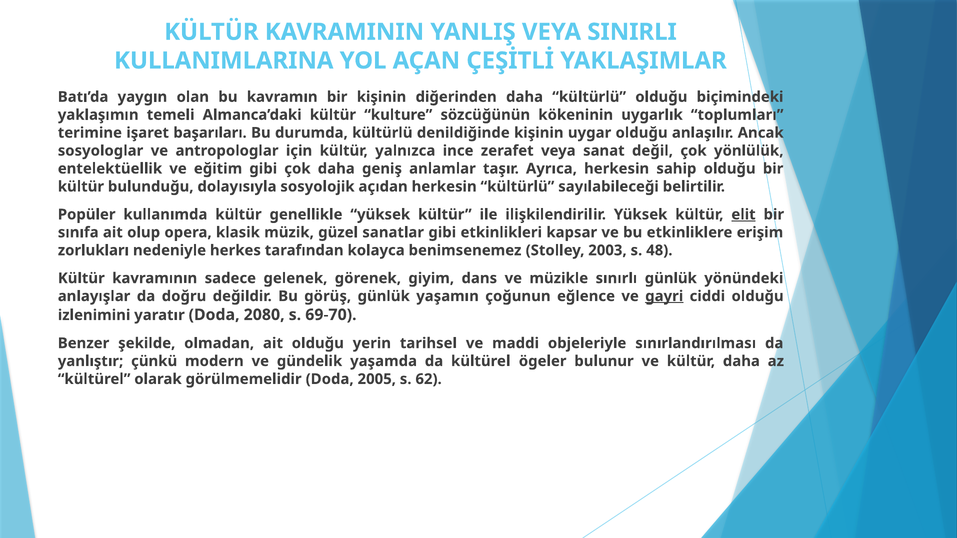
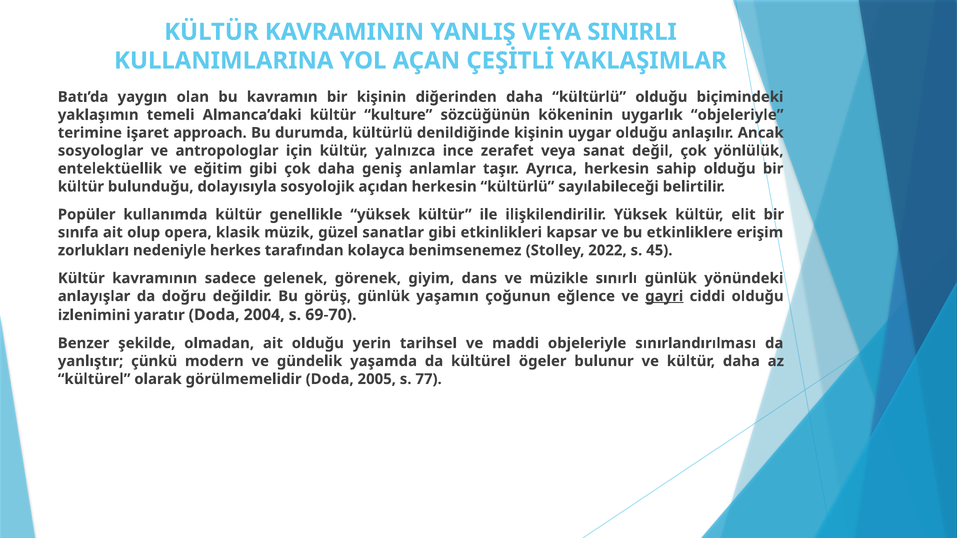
uygarlık toplumları: toplumları -> objeleriyle
başarıları: başarıları -> approach
elit underline: present -> none
2003: 2003 -> 2022
48: 48 -> 45
2080: 2080 -> 2004
62: 62 -> 77
